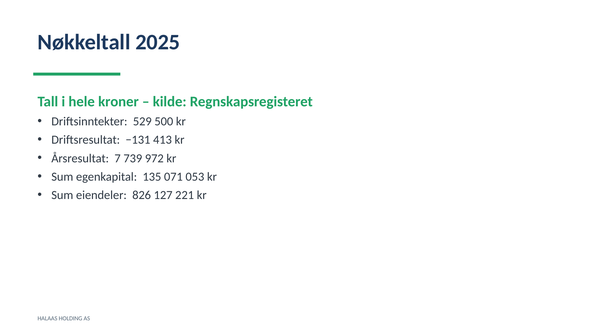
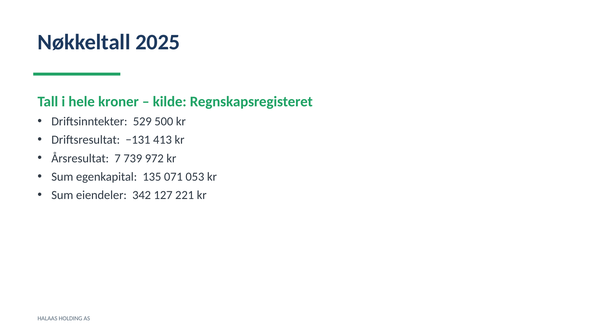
826: 826 -> 342
